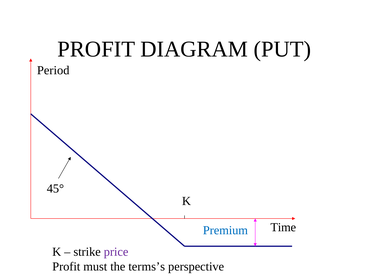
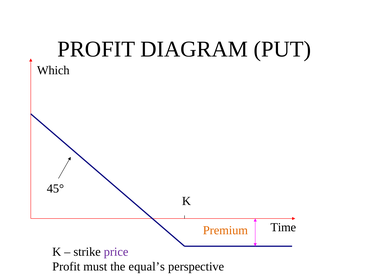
Period: Period -> Which
Premium colour: blue -> orange
terms’s: terms’s -> equal’s
